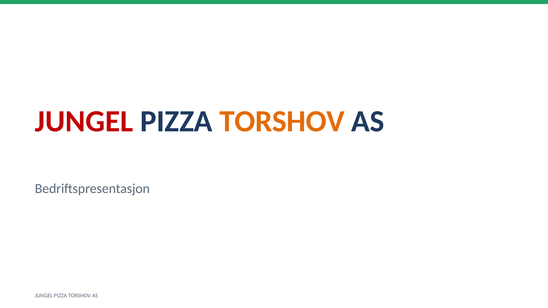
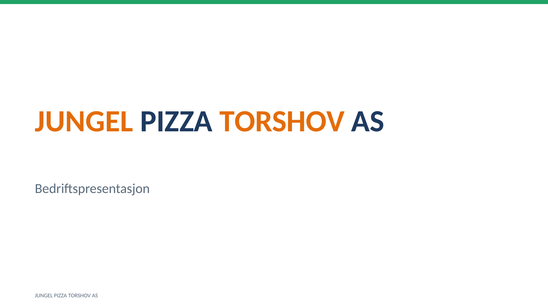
JUNGEL at (84, 122) colour: red -> orange
